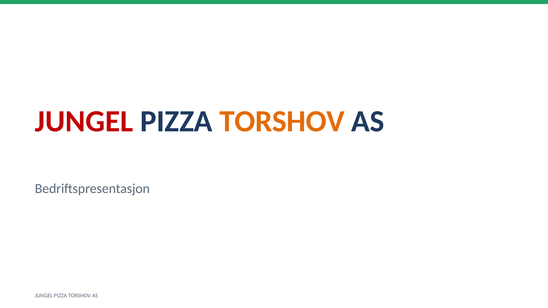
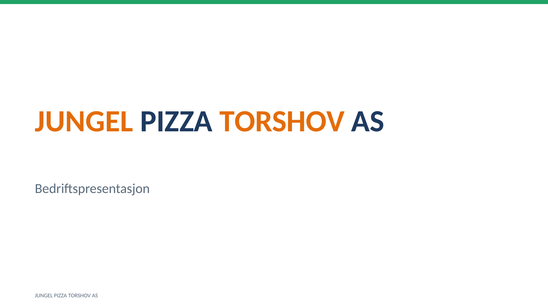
JUNGEL at (84, 122) colour: red -> orange
